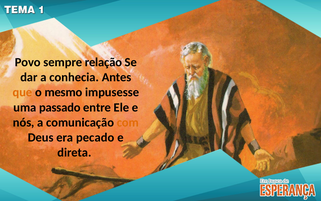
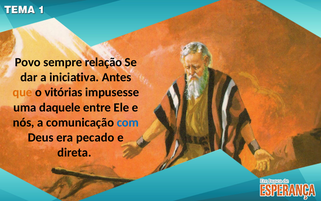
conhecia: conhecia -> iniciativa
mesmo: mesmo -> vitórias
passado: passado -> daquele
com colour: orange -> blue
